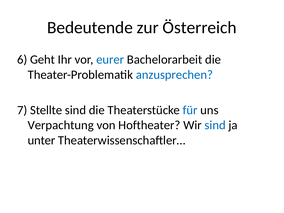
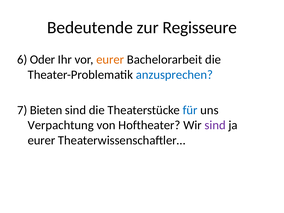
Österreich: Österreich -> Regisseure
Geht: Geht -> Oder
eurer at (110, 60) colour: blue -> orange
Stellte: Stellte -> Bieten
sind at (215, 125) colour: blue -> purple
unter at (41, 140): unter -> eurer
